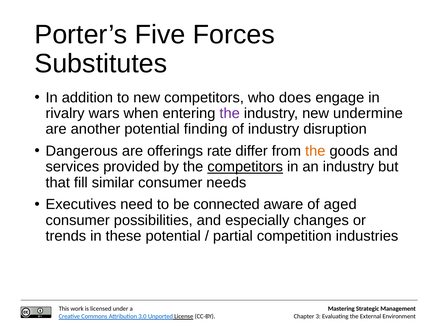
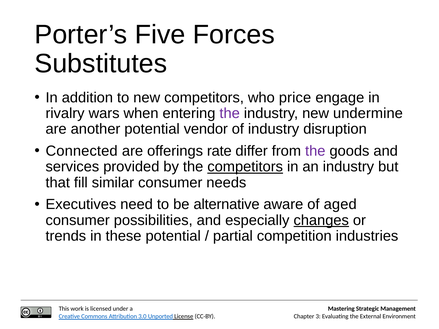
does: does -> price
finding: finding -> vendor
Dangerous: Dangerous -> Connected
the at (315, 151) colour: orange -> purple
connected: connected -> alternative
changes underline: none -> present
